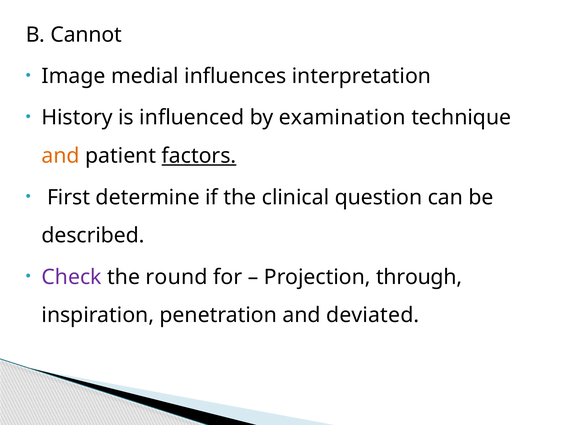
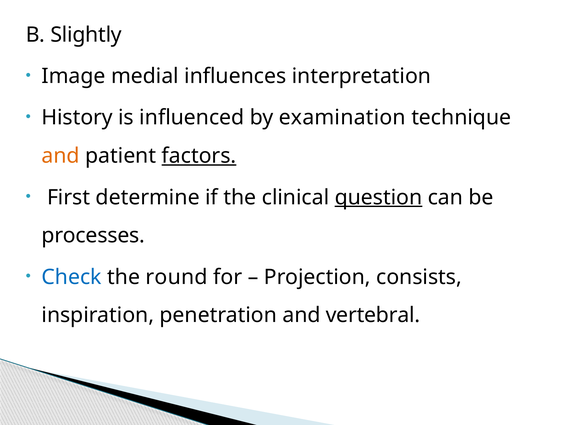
Cannot: Cannot -> Slightly
question underline: none -> present
described: described -> processes
Check colour: purple -> blue
through: through -> consists
deviated: deviated -> vertebral
